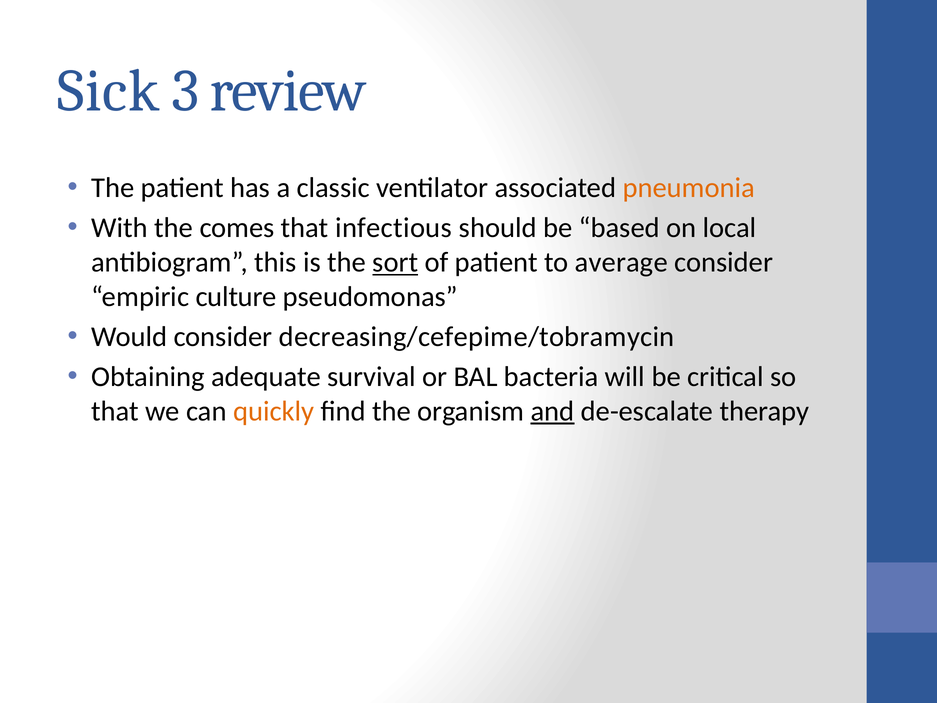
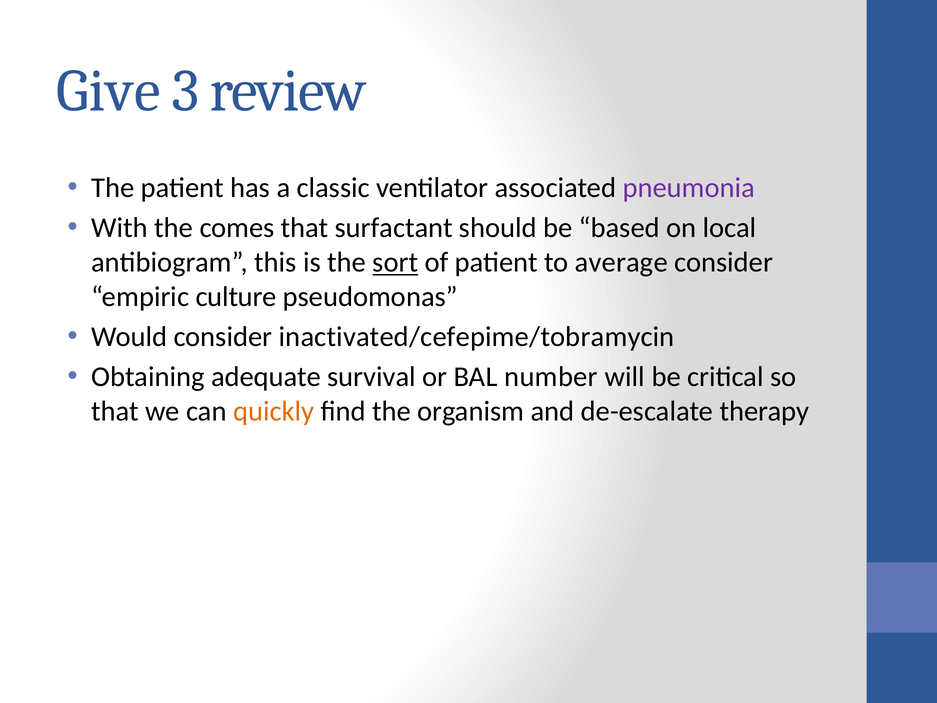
Sick: Sick -> Give
pneumonia colour: orange -> purple
infectious: infectious -> surfactant
decreasing/cefepime/tobramycin: decreasing/cefepime/tobramycin -> inactivated/cefepime/tobramycin
bacteria: bacteria -> number
and underline: present -> none
